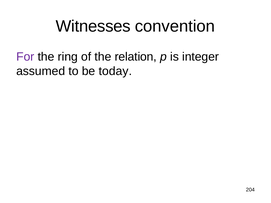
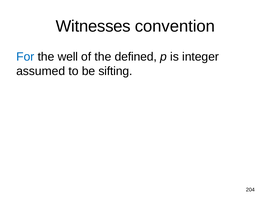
For colour: purple -> blue
ring: ring -> well
relation: relation -> defined
today: today -> sifting
